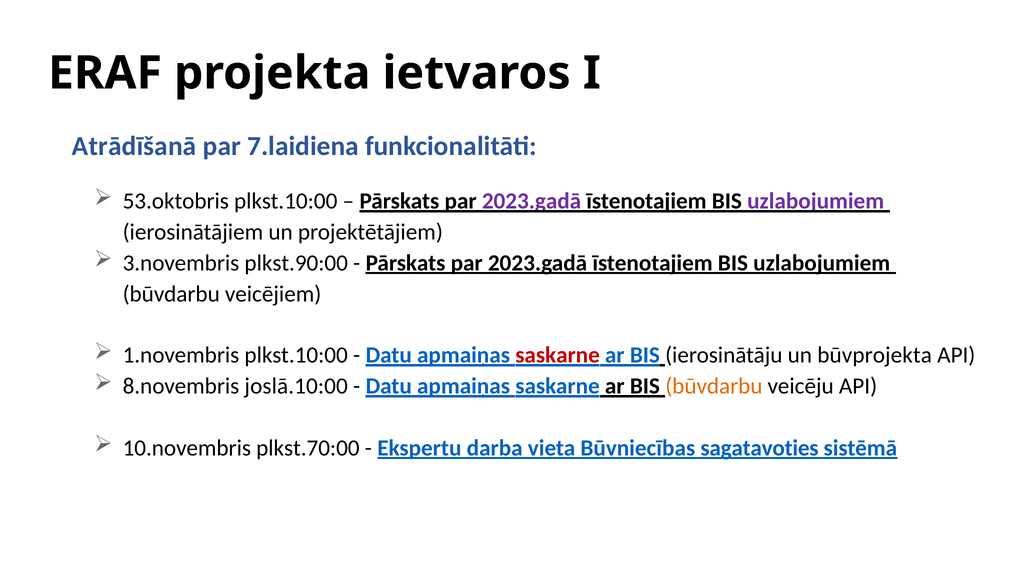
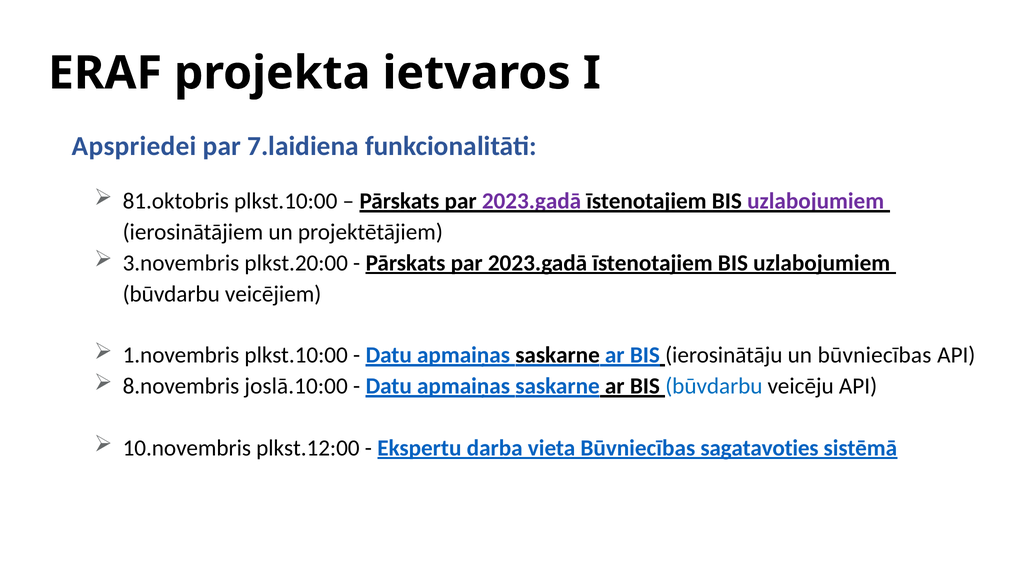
Atrādīšanā: Atrādīšanā -> Apspriedei
53.oktobris: 53.oktobris -> 81.oktobris
plkst.90:00: plkst.90:00 -> plkst.20:00
saskarne at (558, 355) colour: red -> black
un būvprojekta: būvprojekta -> būvniecības
būvdarbu at (714, 386) colour: orange -> blue
plkst.70:00: plkst.70:00 -> plkst.12:00
